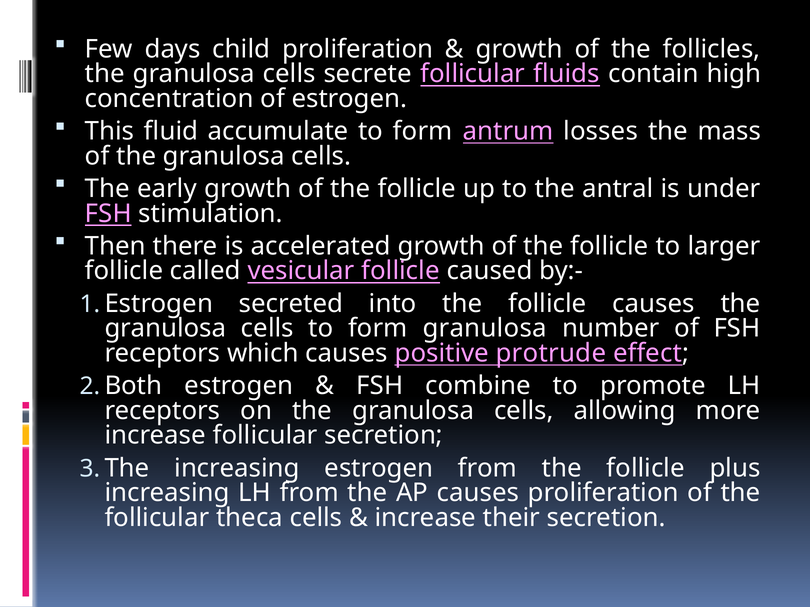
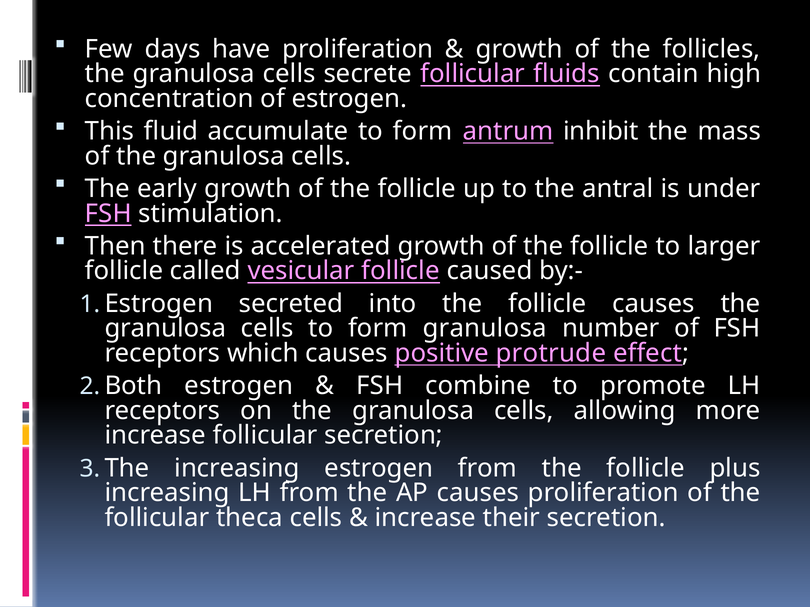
child: child -> have
losses: losses -> inhibit
